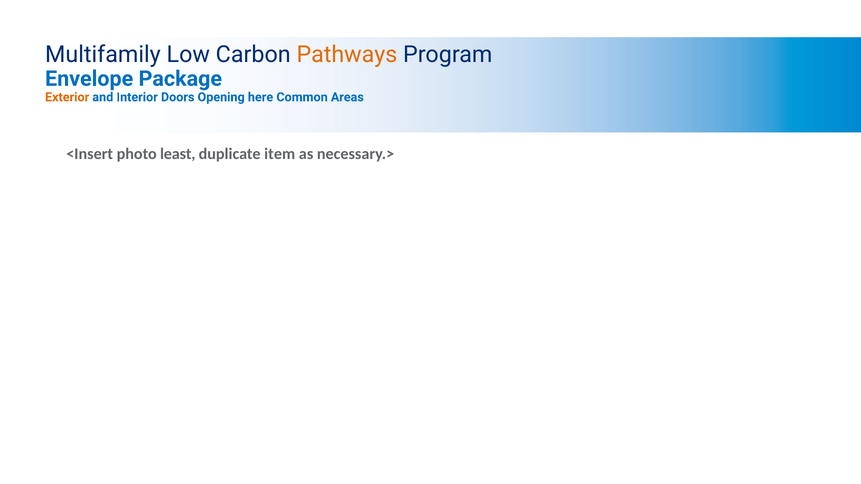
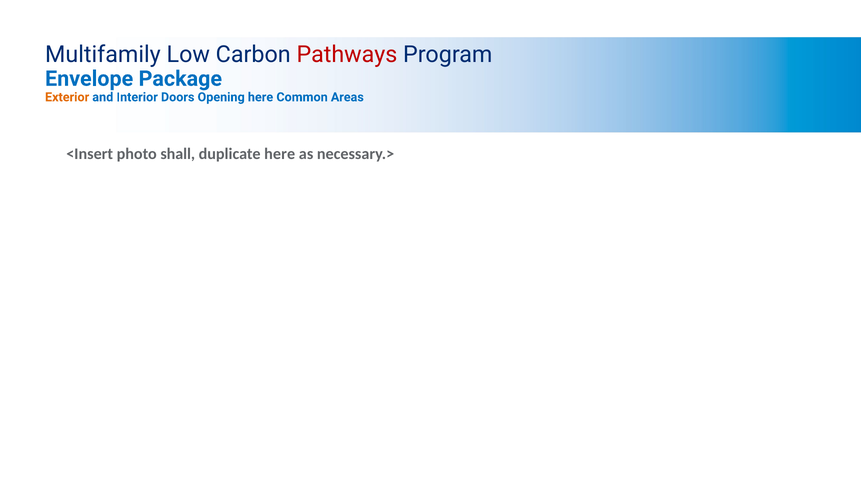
Pathways colour: orange -> red
least: least -> shall
duplicate item: item -> here
